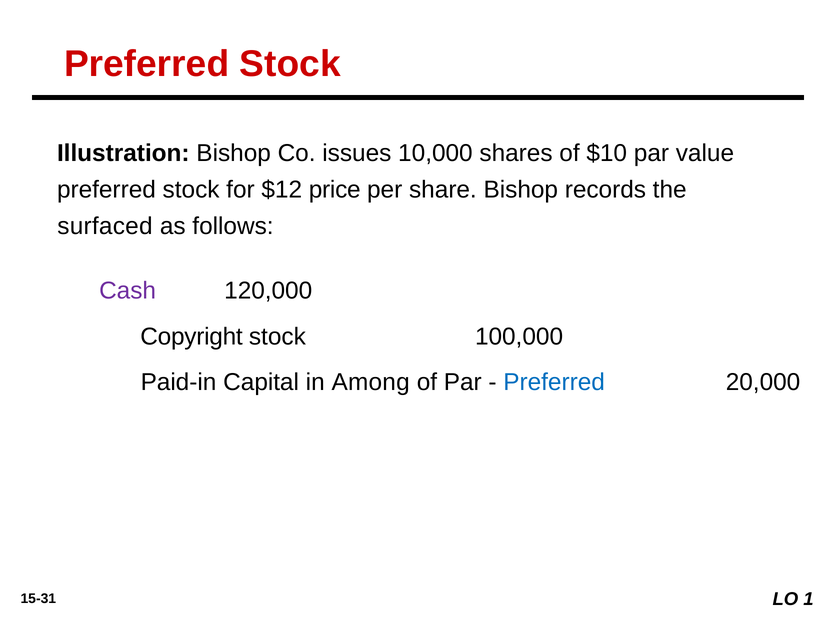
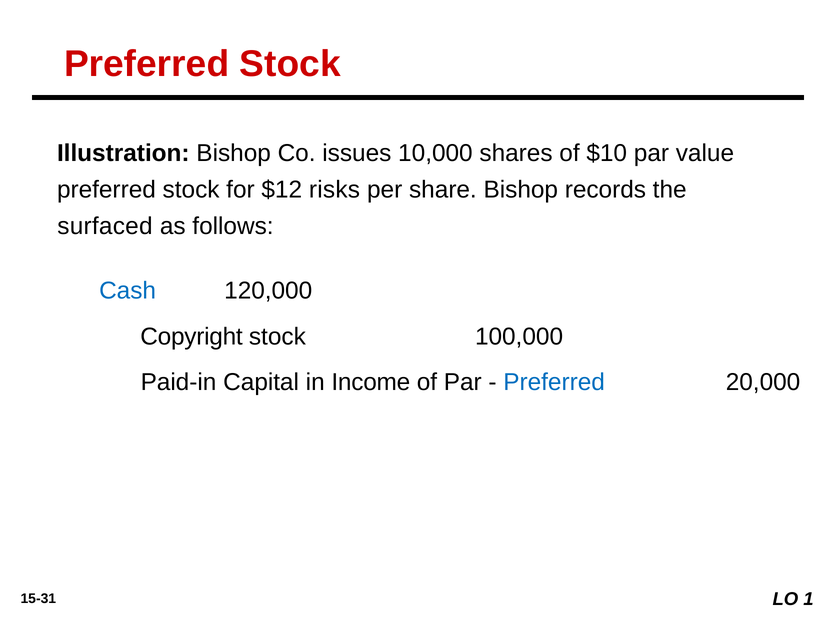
price: price -> risks
Cash colour: purple -> blue
Among: Among -> Income
